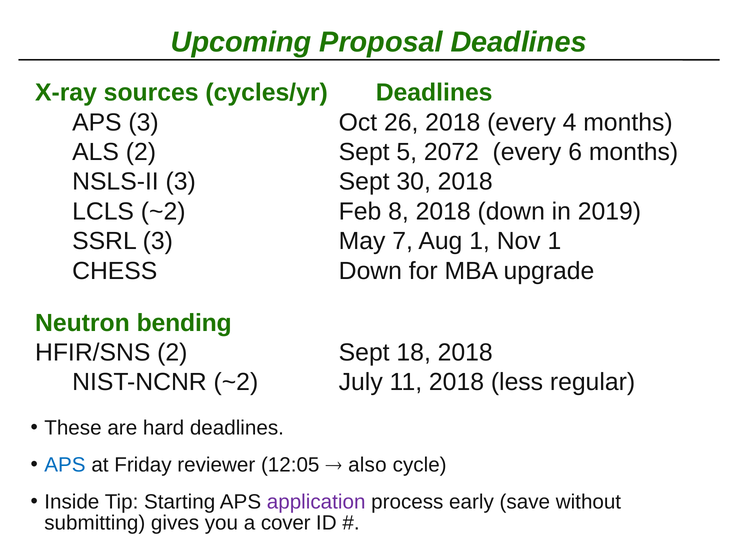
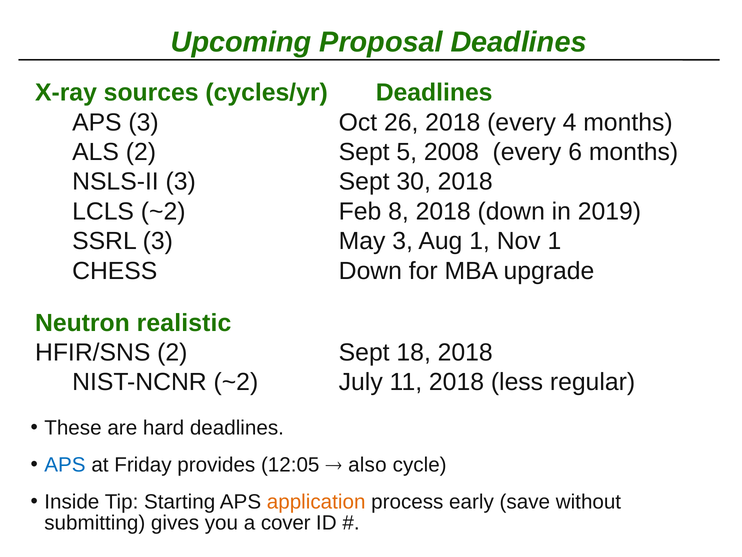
2072: 2072 -> 2008
May 7: 7 -> 3
bending: bending -> realistic
reviewer: reviewer -> provides
application colour: purple -> orange
